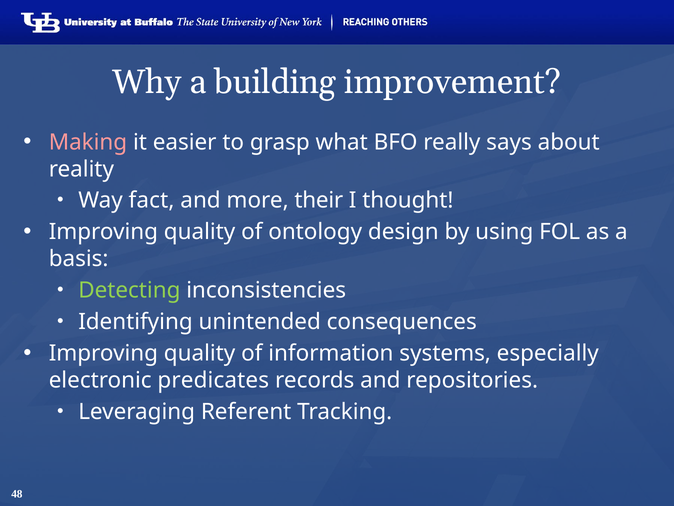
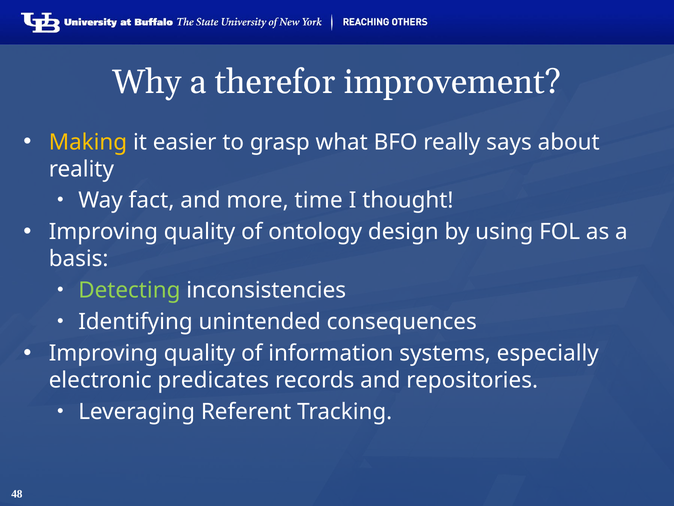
building: building -> therefor
Making colour: pink -> yellow
their: their -> time
